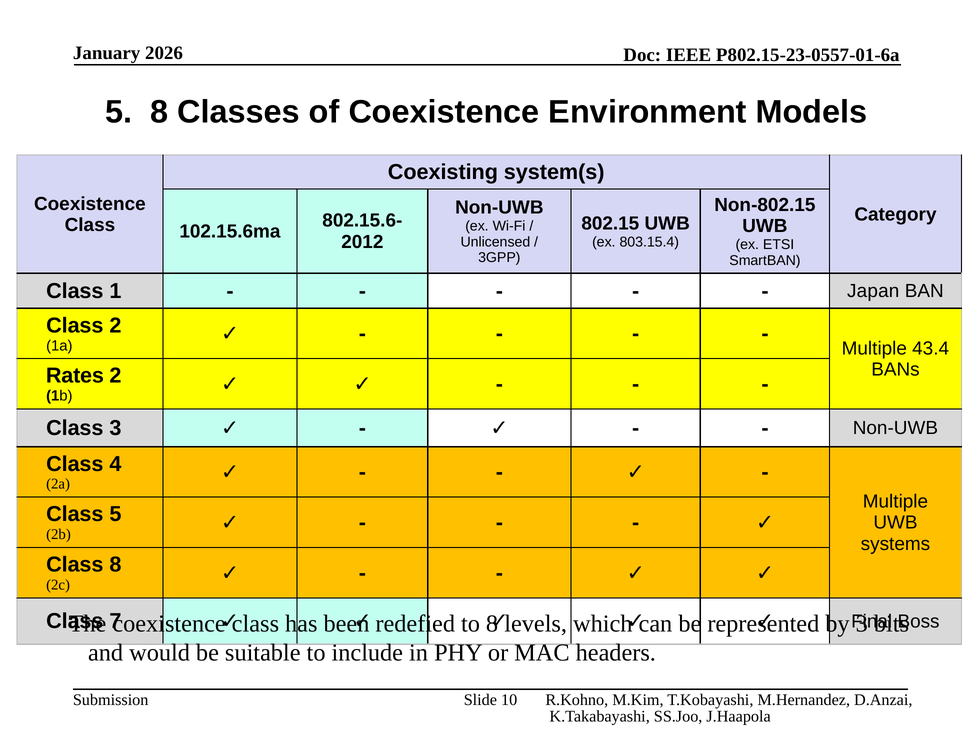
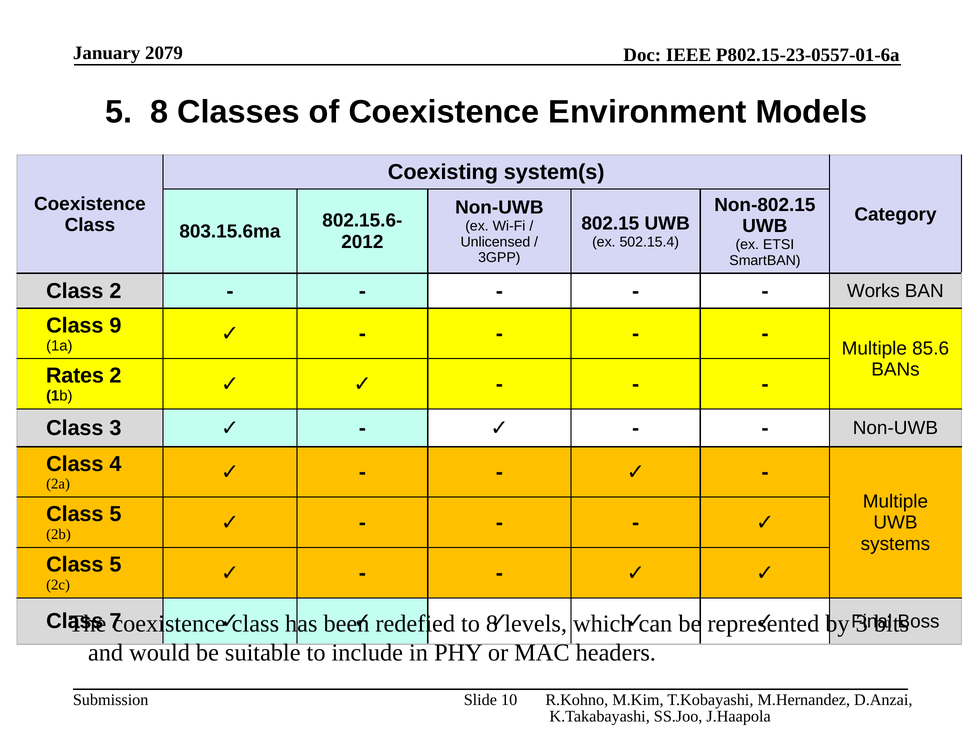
2026: 2026 -> 2079
102.15.6ma: 102.15.6ma -> 803.15.6ma
803.15.4: 803.15.4 -> 502.15.4
Class 1: 1 -> 2
Japan: Japan -> Works
Class 2: 2 -> 9
43.4: 43.4 -> 85.6
8 at (115, 564): 8 -> 5
